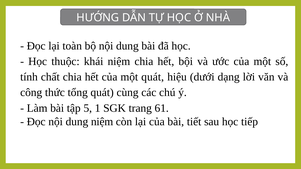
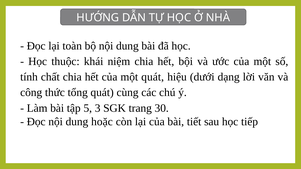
1: 1 -> 3
61: 61 -> 30
dung niệm: niệm -> hoặc
